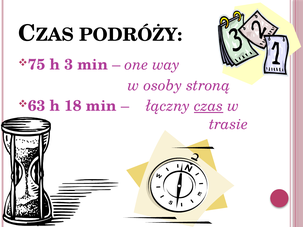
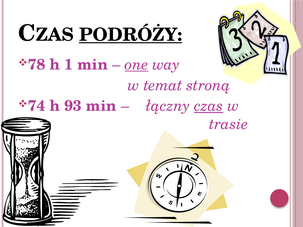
PODRÓŻY underline: none -> present
75: 75 -> 78
3: 3 -> 1
one underline: none -> present
osoby: osoby -> temat
63: 63 -> 74
18: 18 -> 93
